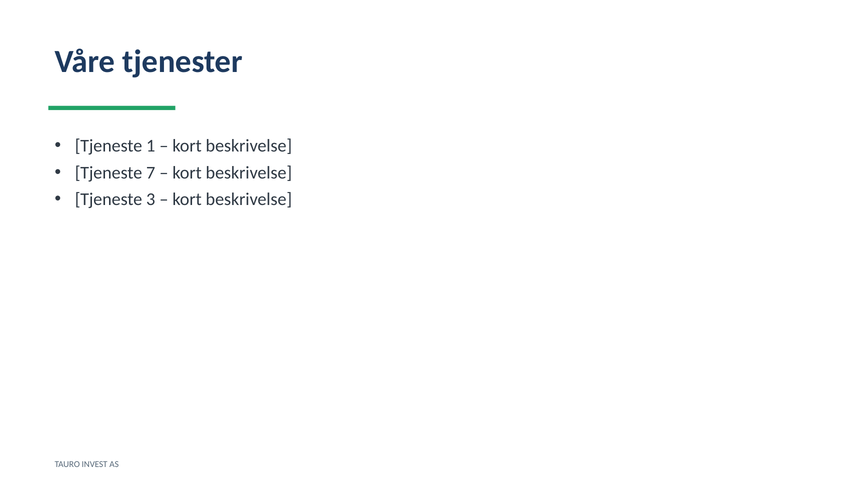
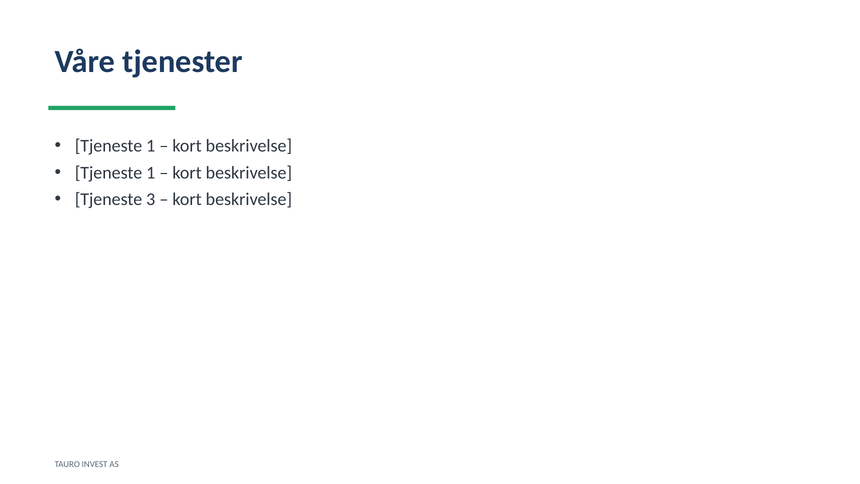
7 at (151, 173): 7 -> 1
